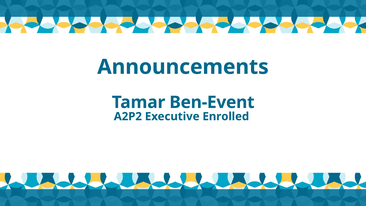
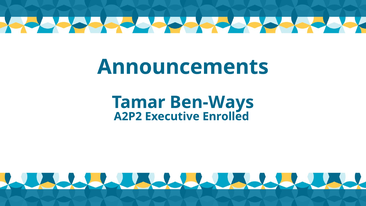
Ben-Event: Ben-Event -> Ben-Ways
